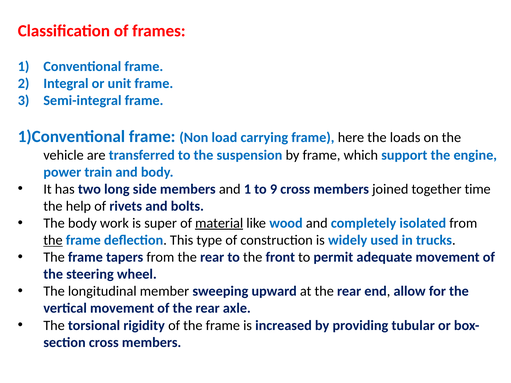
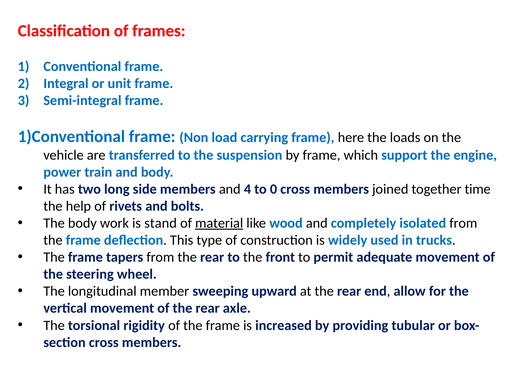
and 1: 1 -> 4
9: 9 -> 0
super: super -> stand
the at (53, 240) underline: present -> none
